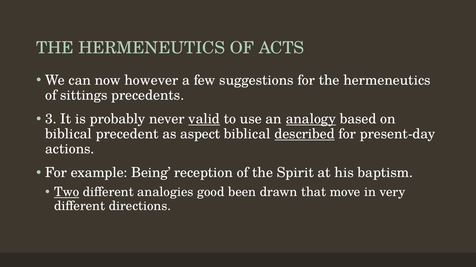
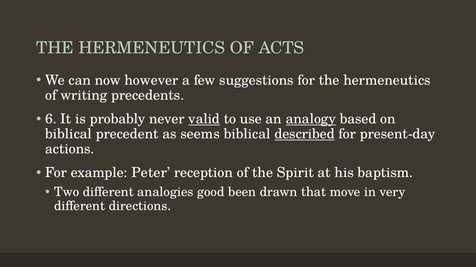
sittings: sittings -> writing
3: 3 -> 6
aspect: aspect -> seems
Being: Being -> Peter
Two underline: present -> none
